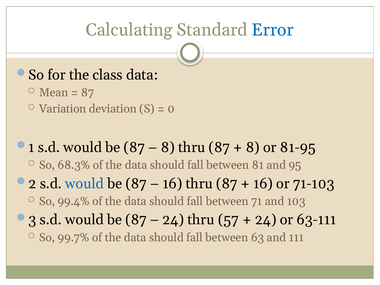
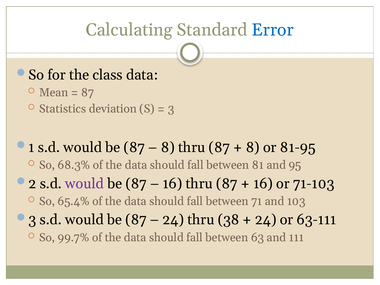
Variation: Variation -> Statistics
0 at (171, 109): 0 -> 3
would at (85, 184) colour: blue -> purple
99.4%: 99.4% -> 65.4%
57: 57 -> 38
